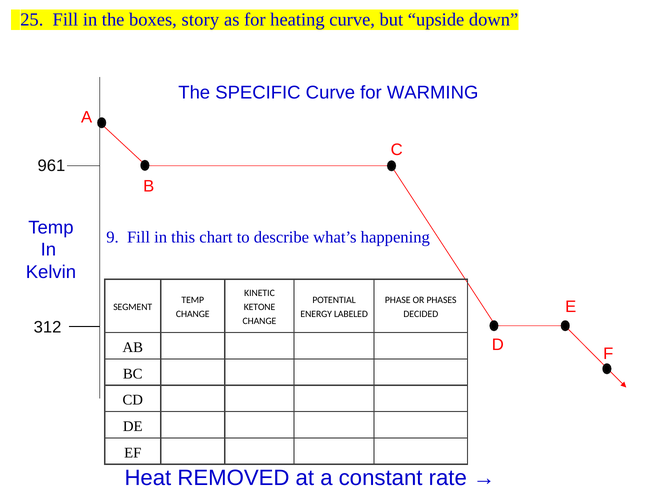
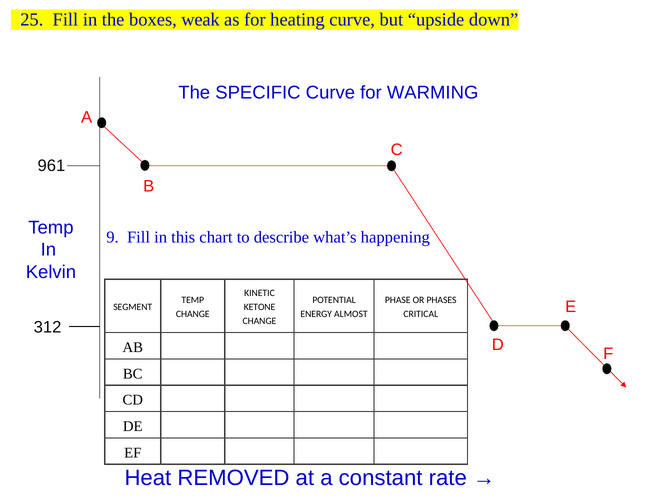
story: story -> weak
LABELED: LABELED -> ALMOST
DECIDED: DECIDED -> CRITICAL
